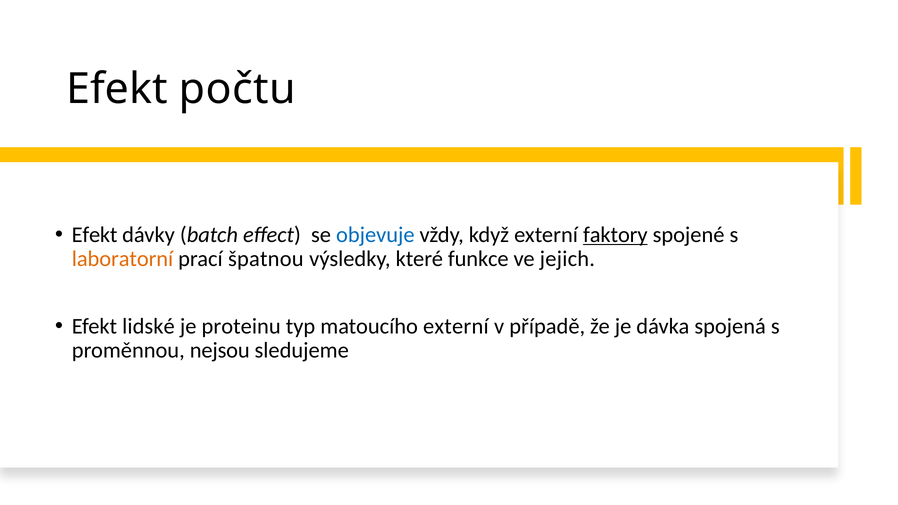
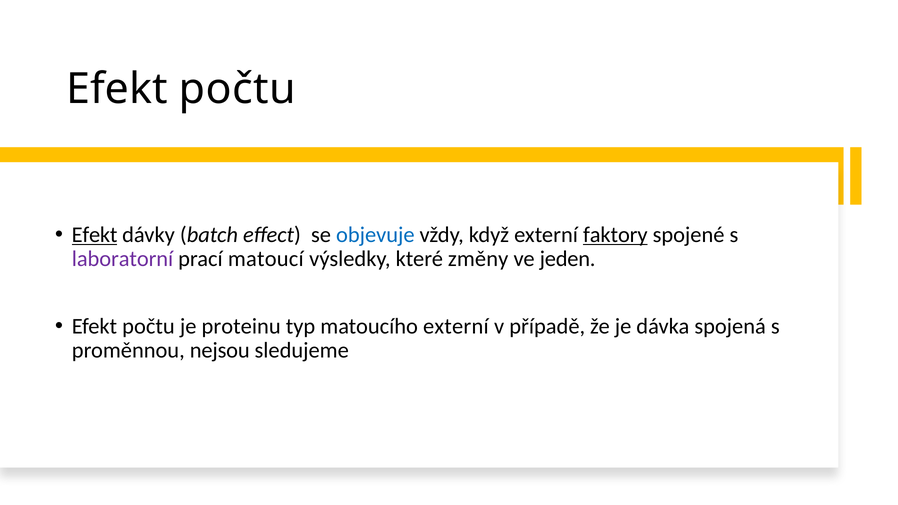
Efekt at (95, 235) underline: none -> present
laboratorní colour: orange -> purple
špatnou: špatnou -> matoucí
funkce: funkce -> změny
jejich: jejich -> jeden
lidské at (148, 326): lidské -> počtu
